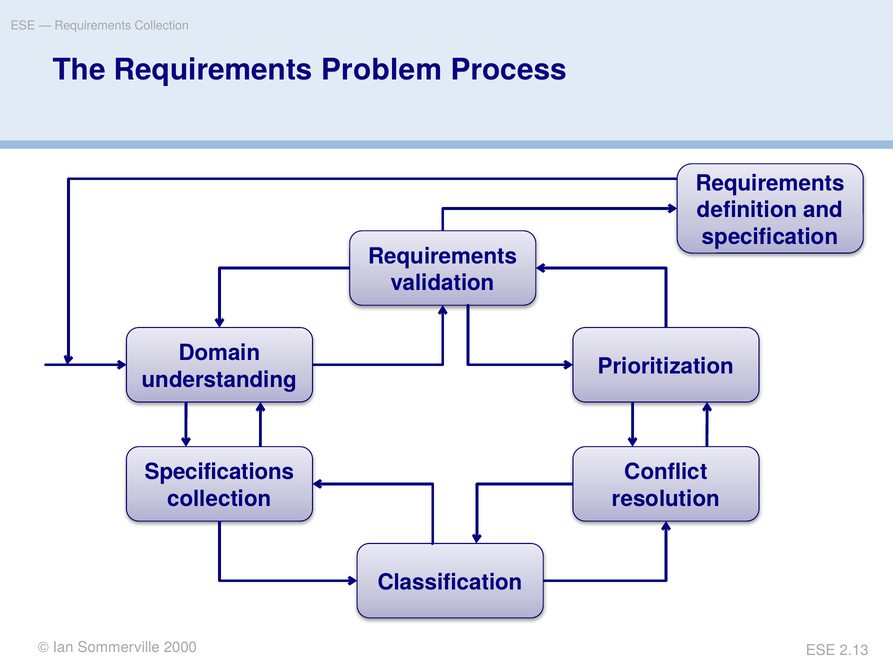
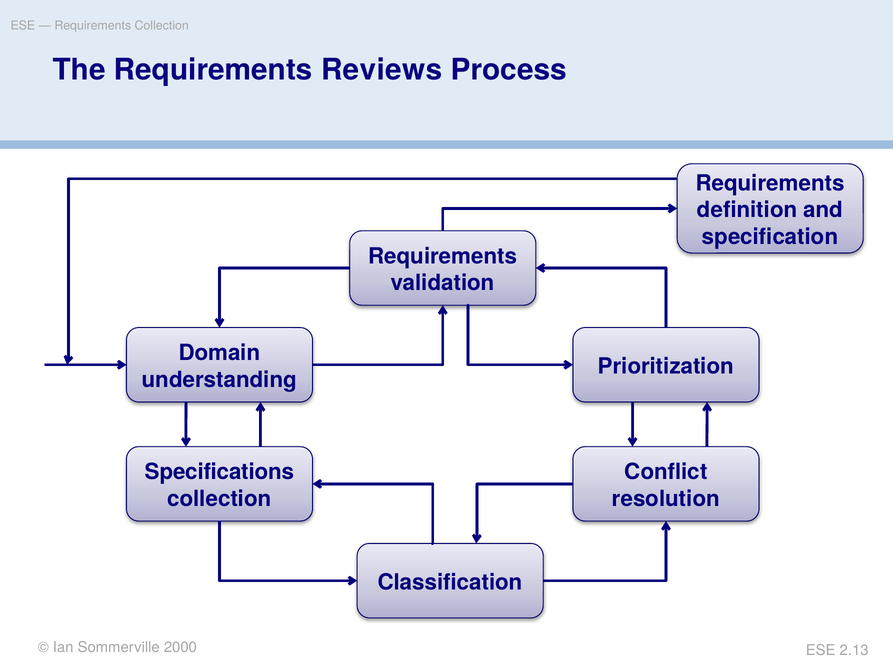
Problem: Problem -> Reviews
